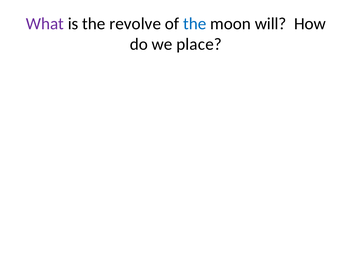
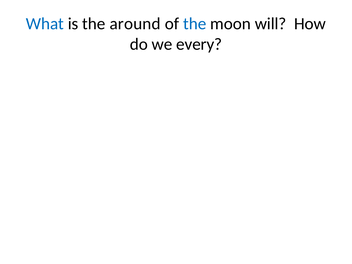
What colour: purple -> blue
revolve: revolve -> around
place: place -> every
